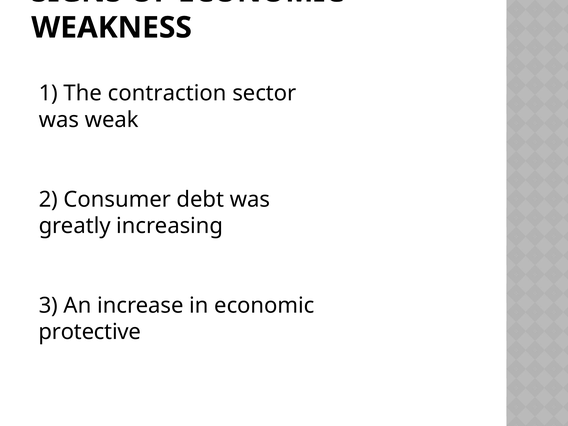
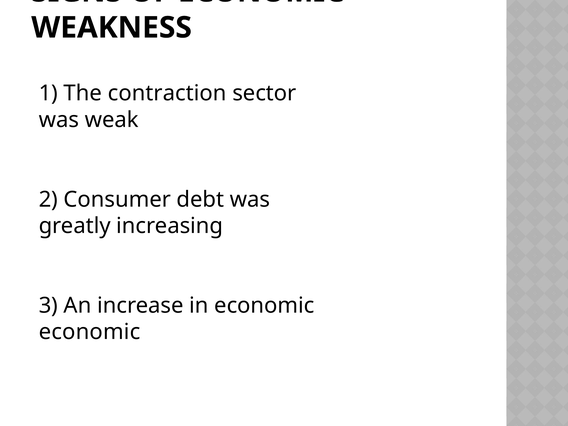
protective at (90, 332): protective -> economic
